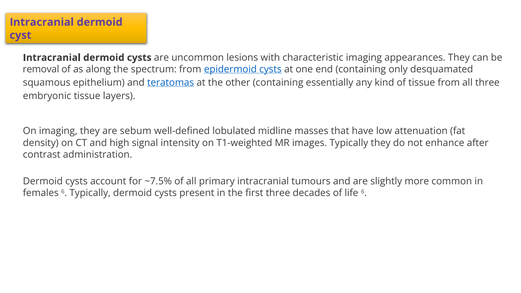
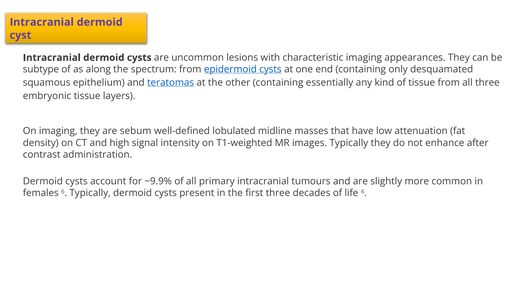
removal: removal -> subtype
~7.5%: ~7.5% -> ~9.9%
